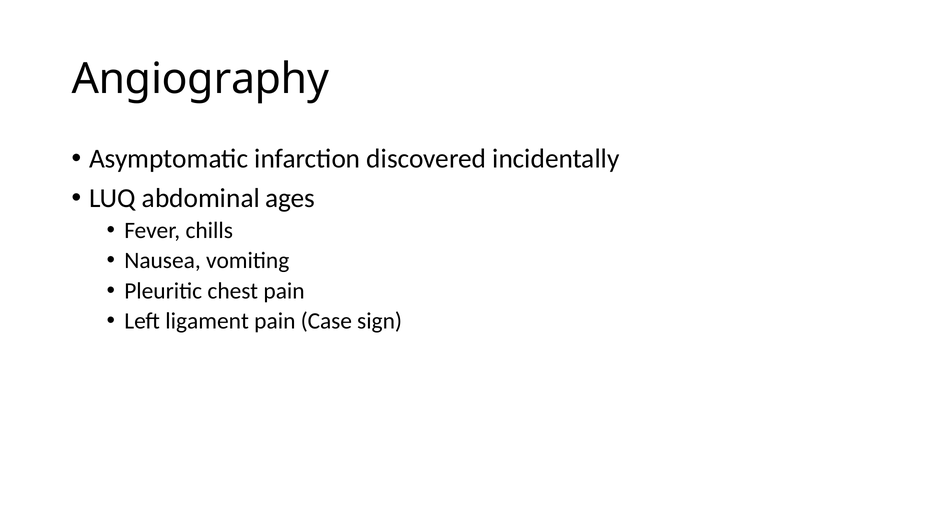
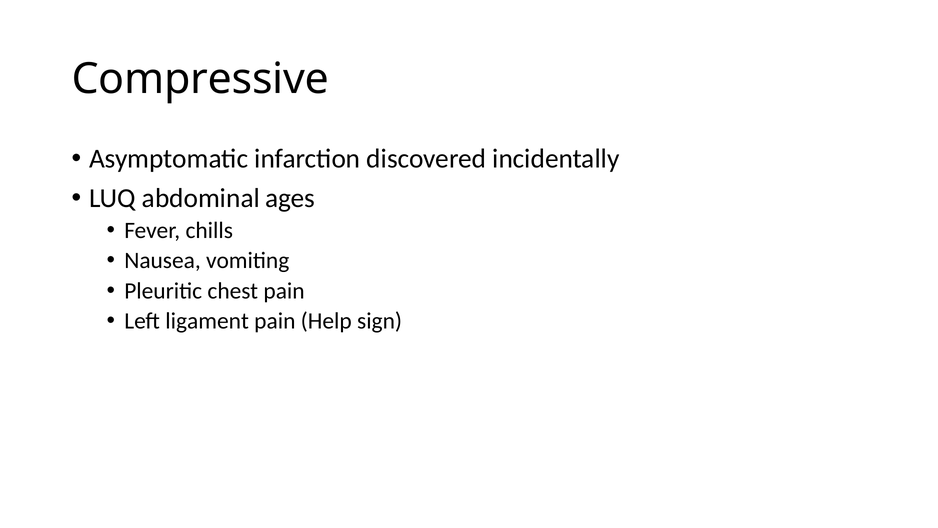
Angiography: Angiography -> Compressive
Case: Case -> Help
